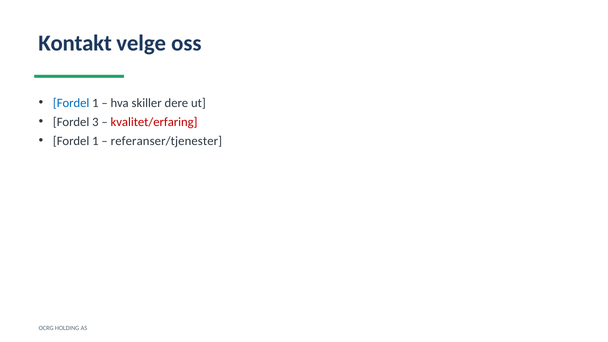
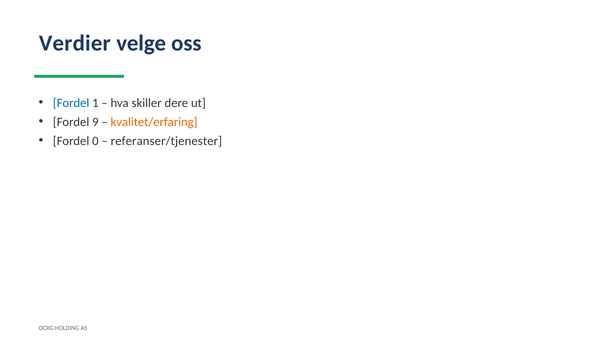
Kontakt: Kontakt -> Verdier
3: 3 -> 9
kvalitet/erfaring colour: red -> orange
1 at (95, 141): 1 -> 0
